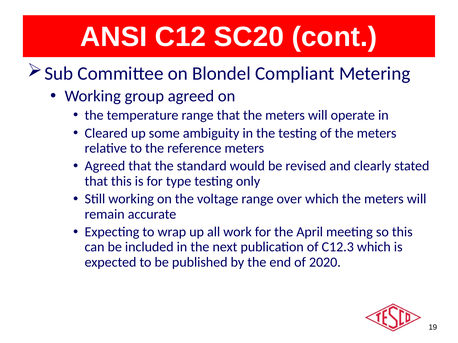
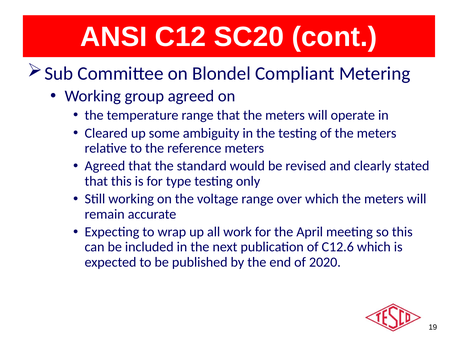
C12.3: C12.3 -> C12.6
